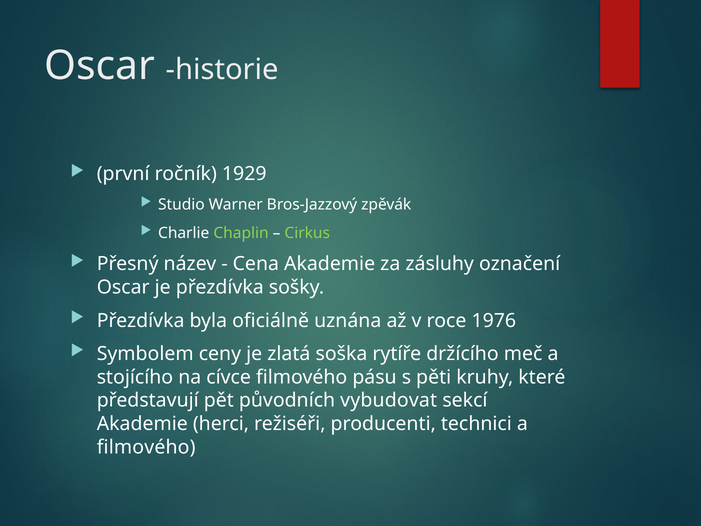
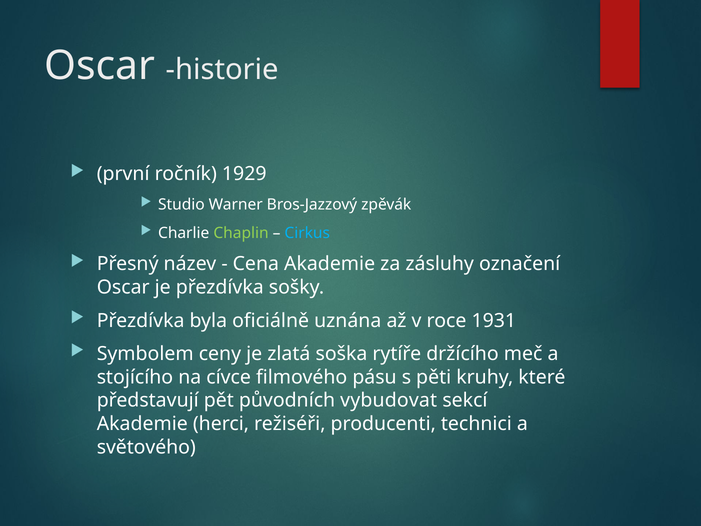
Cirkus colour: light green -> light blue
1976: 1976 -> 1931
filmového at (146, 447): filmového -> světového
